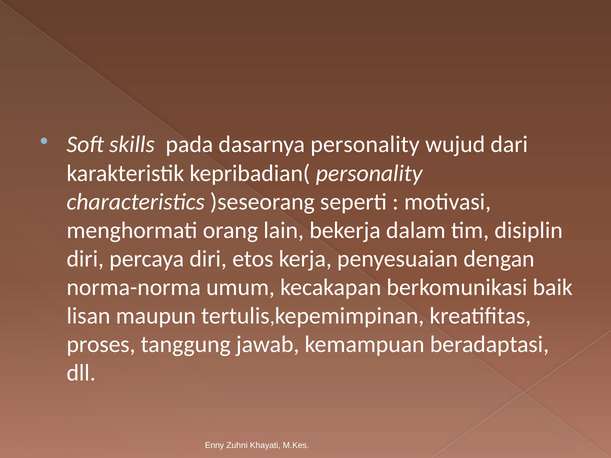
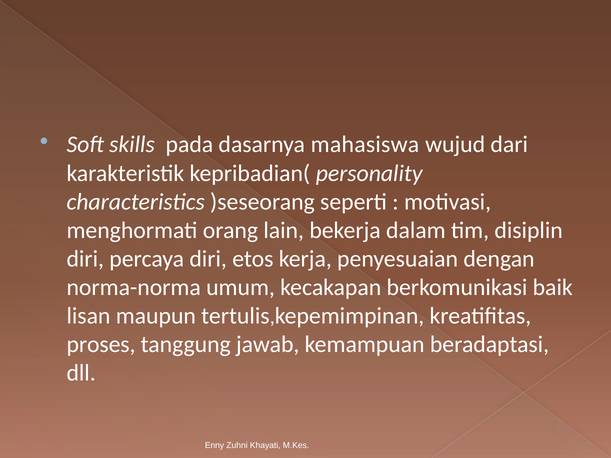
dasarnya personality: personality -> mahasiswa
